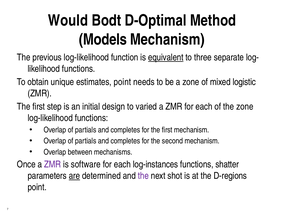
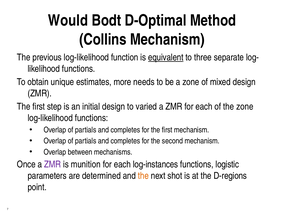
Models: Models -> Collins
estimates point: point -> more
mixed logistic: logistic -> design
software: software -> munition
shatter: shatter -> logistic
are underline: present -> none
the at (143, 176) colour: purple -> orange
